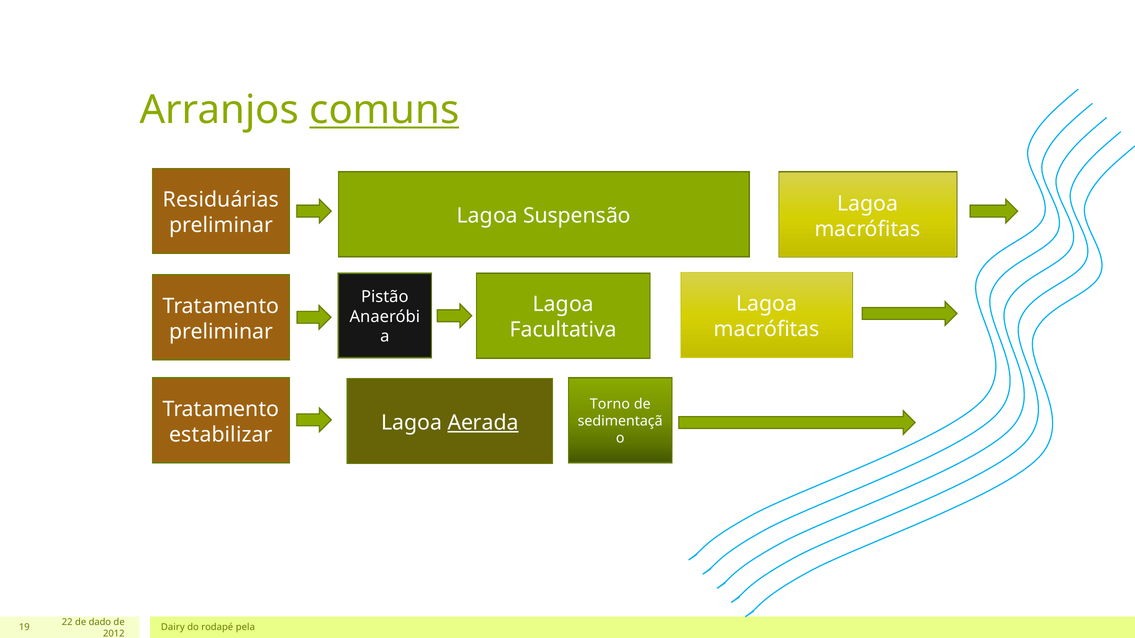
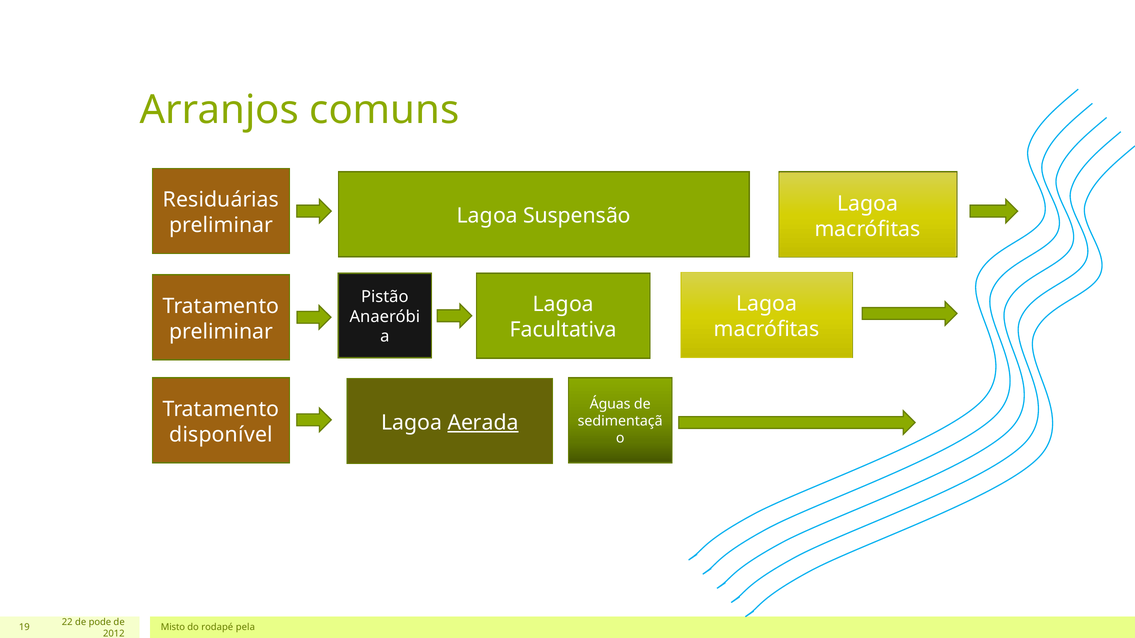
comuns underline: present -> none
Torno: Torno -> Águas
estabilizar: estabilizar -> disponível
dado: dado -> pode
Dairy: Dairy -> Misto
